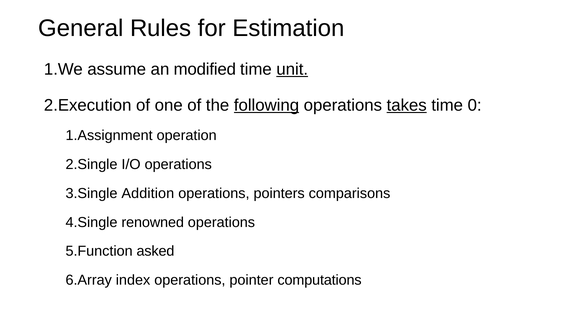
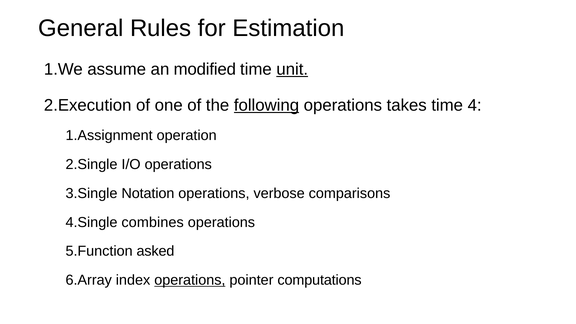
takes underline: present -> none
0: 0 -> 4
Addition: Addition -> Notation
pointers: pointers -> verbose
renowned: renowned -> combines
operations at (190, 280) underline: none -> present
